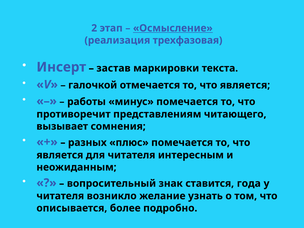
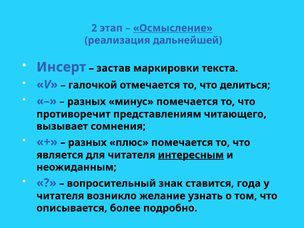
трехфазовая: трехфазовая -> дальнейшей
отмечается то что является: является -> делиться
работы at (86, 102): работы -> разных
интересным underline: none -> present
